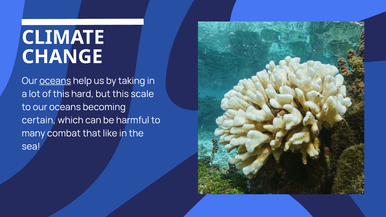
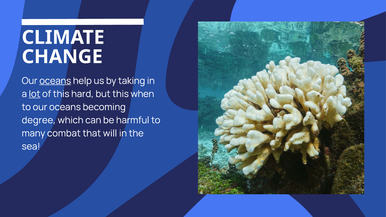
lot underline: none -> present
scale: scale -> when
certain: certain -> degree
like: like -> will
